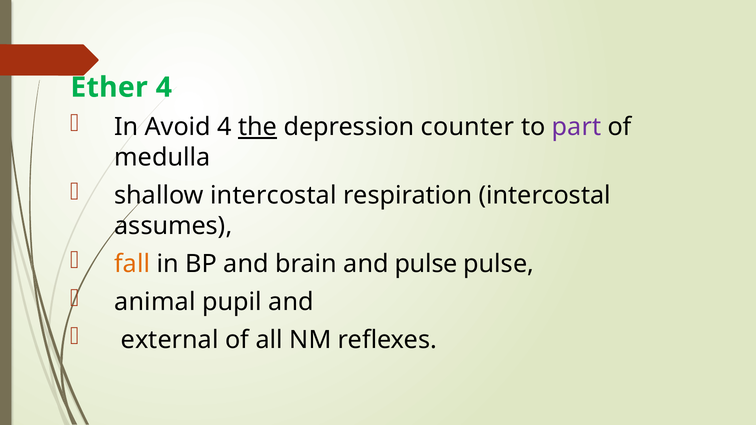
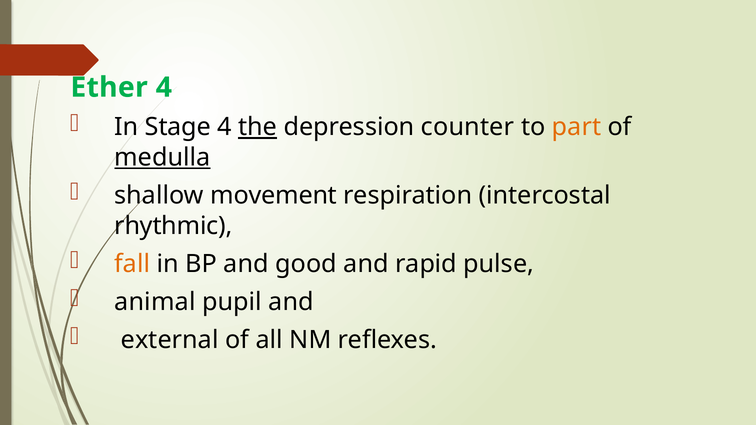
Avoid: Avoid -> Stage
part colour: purple -> orange
medulla underline: none -> present
shallow intercostal: intercostal -> movement
assumes: assumes -> rhythmic
brain: brain -> good
and pulse: pulse -> rapid
